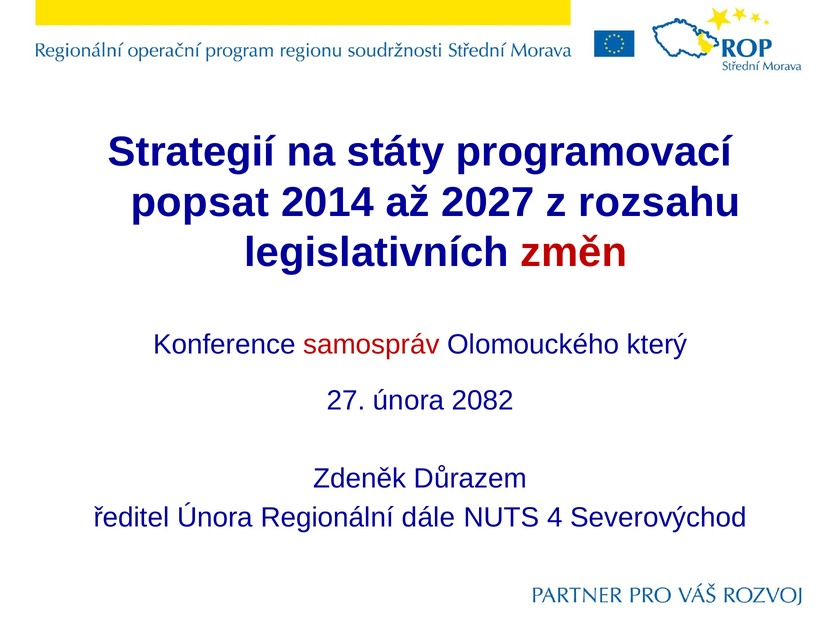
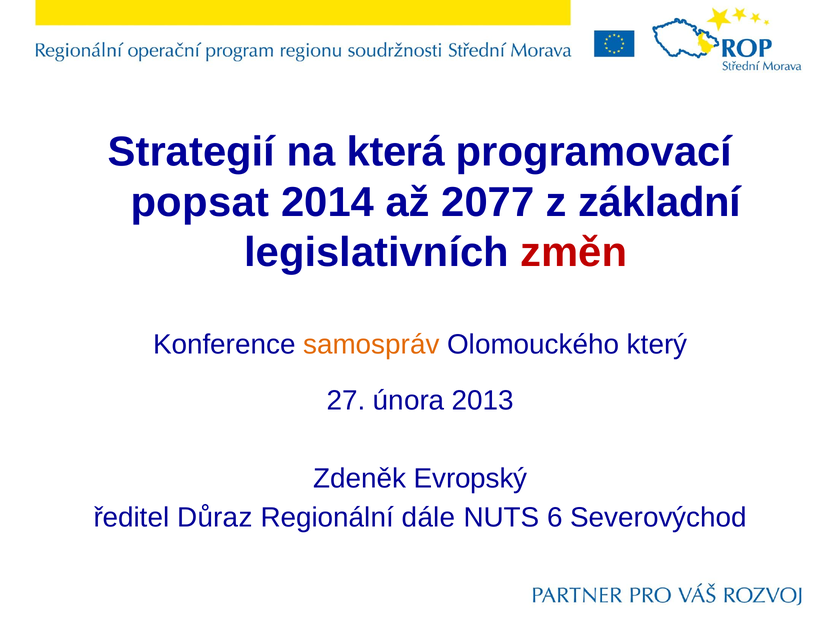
státy: státy -> která
2027: 2027 -> 2077
rozsahu: rozsahu -> základní
samospráv colour: red -> orange
2082: 2082 -> 2013
Důrazem: Důrazem -> Evropský
ředitel Února: Února -> Důraz
4: 4 -> 6
